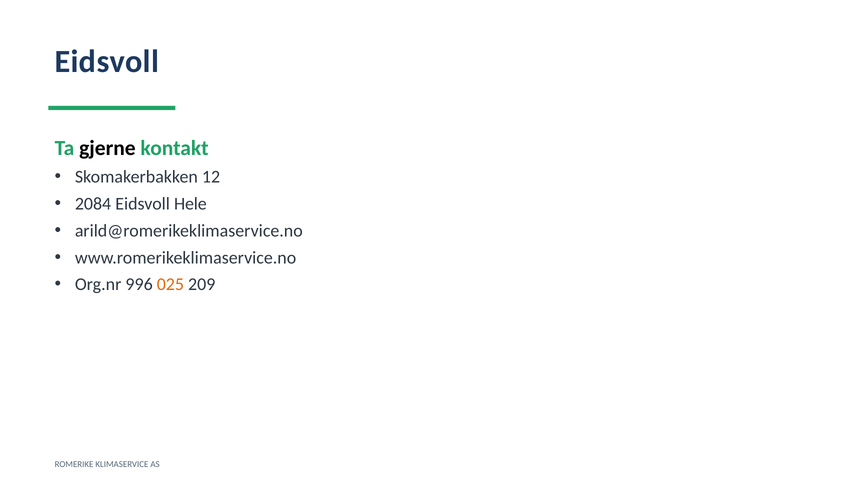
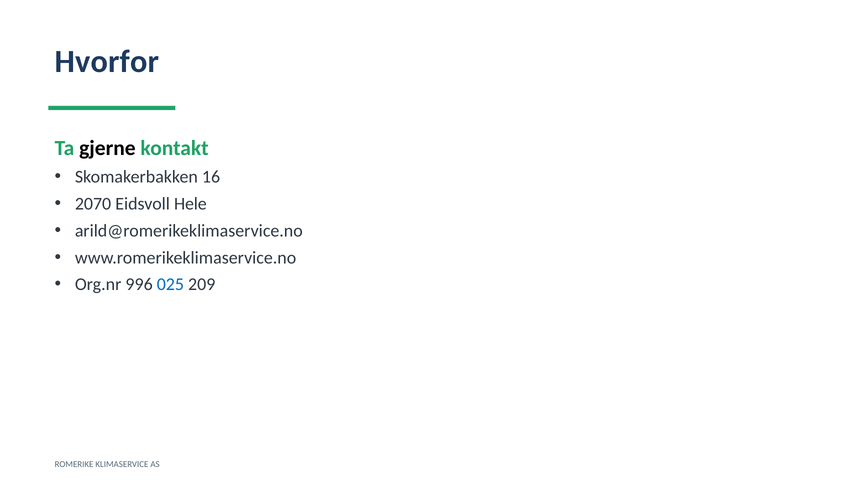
Eidsvoll at (107, 61): Eidsvoll -> Hvorfor
12: 12 -> 16
2084: 2084 -> 2070
025 colour: orange -> blue
